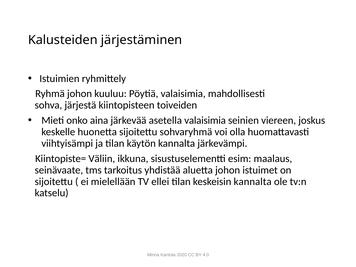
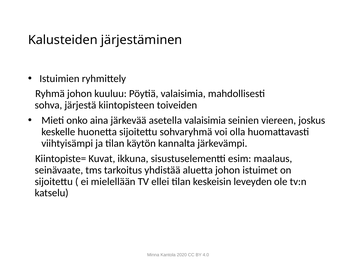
Väliin: Väliin -> Kuvat
keskeisin kannalta: kannalta -> leveyden
